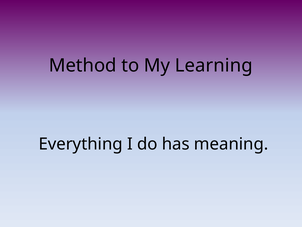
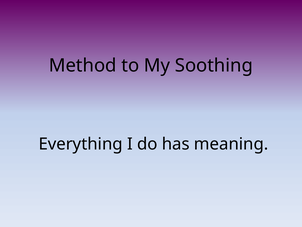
Learning: Learning -> Soothing
